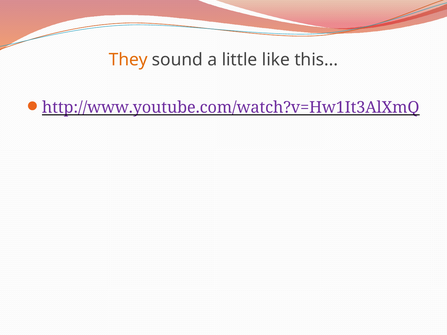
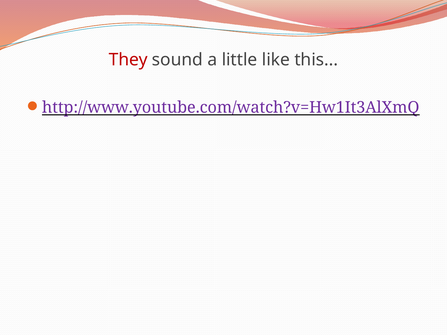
They colour: orange -> red
